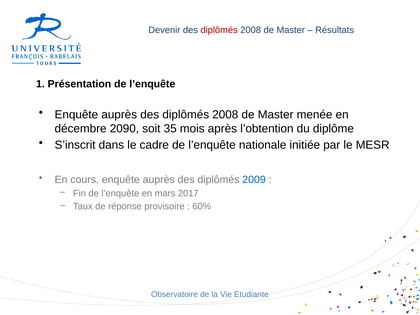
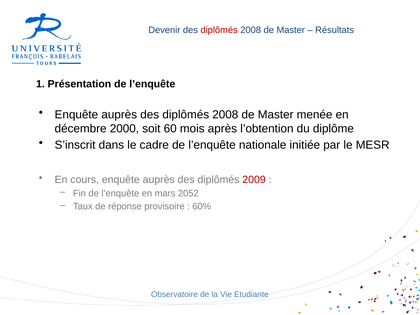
2090: 2090 -> 2000
35: 35 -> 60
2009 colour: blue -> red
2017: 2017 -> 2052
